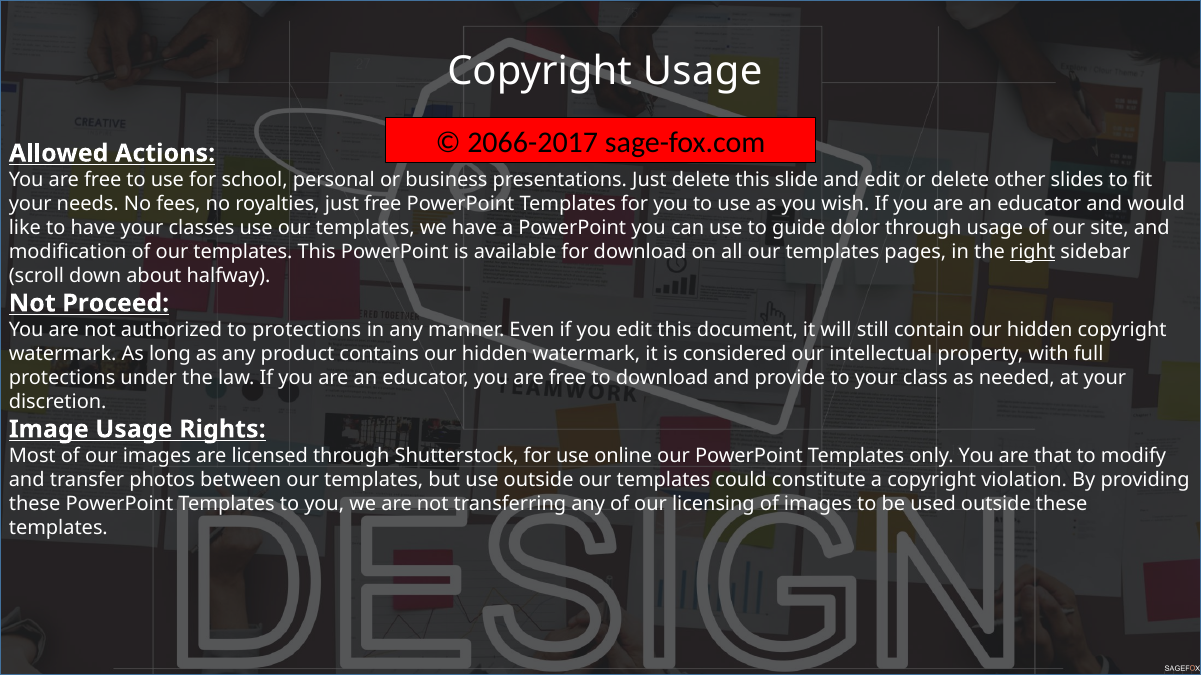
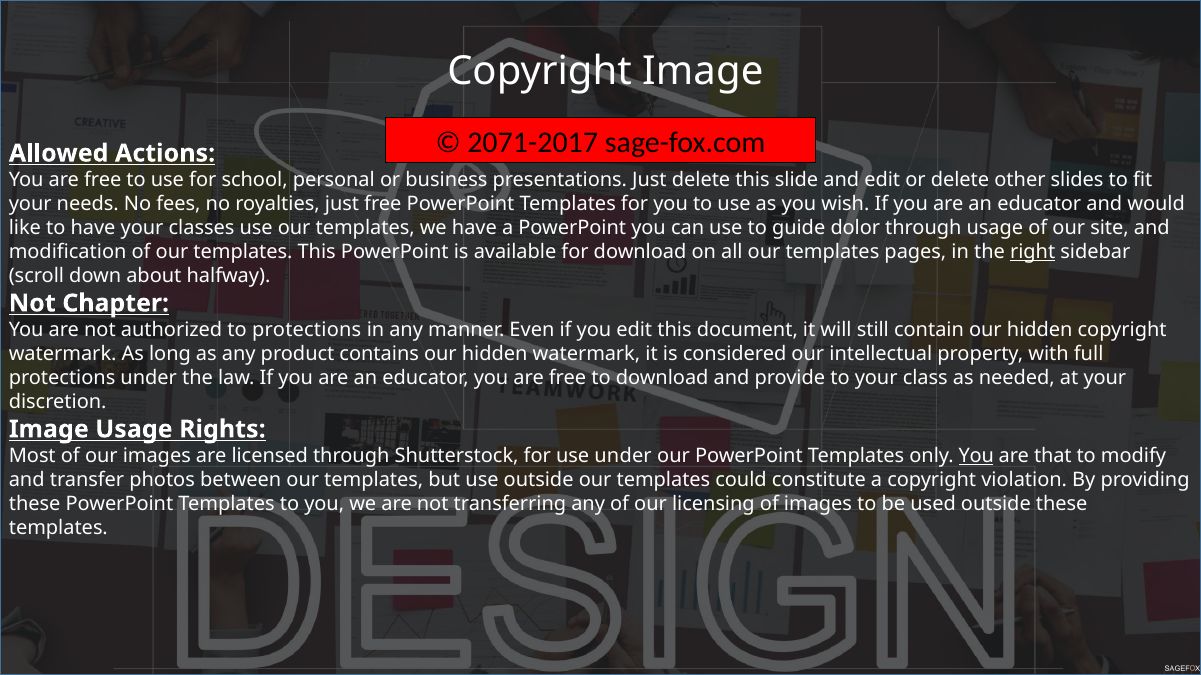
Copyright Usage: Usage -> Image
2066-2017: 2066-2017 -> 2071-2017
Proceed: Proceed -> Chapter
use online: online -> under
You at (976, 456) underline: none -> present
